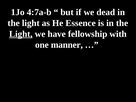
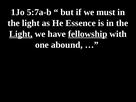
4:7a-b: 4:7a-b -> 5:7a-b
dead: dead -> must
fellowship underline: none -> present
manner: manner -> abound
